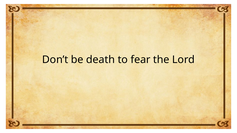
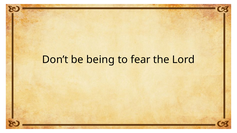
death: death -> being
